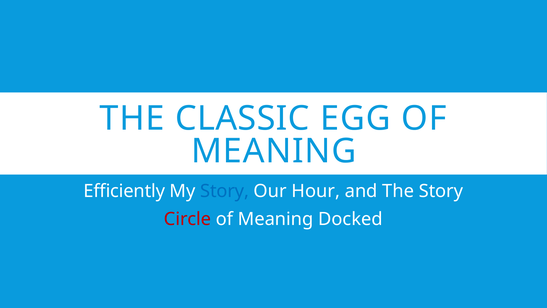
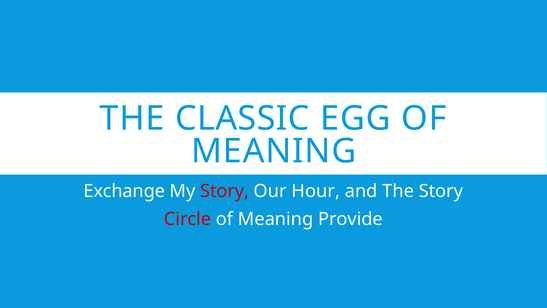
Efficiently: Efficiently -> Exchange
Story at (225, 191) colour: blue -> red
Docked: Docked -> Provide
